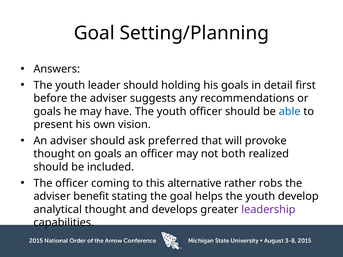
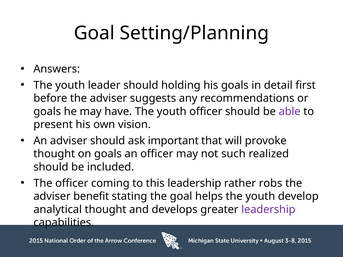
able colour: blue -> purple
preferred: preferred -> important
both: both -> such
this alternative: alternative -> leadership
